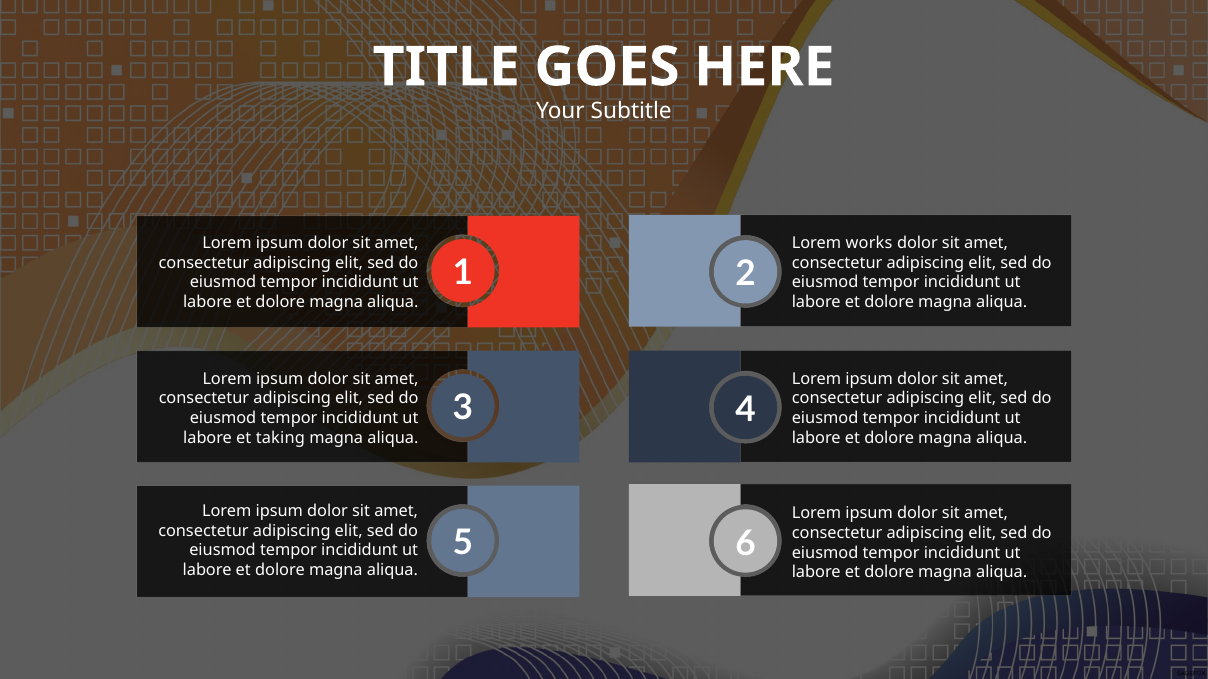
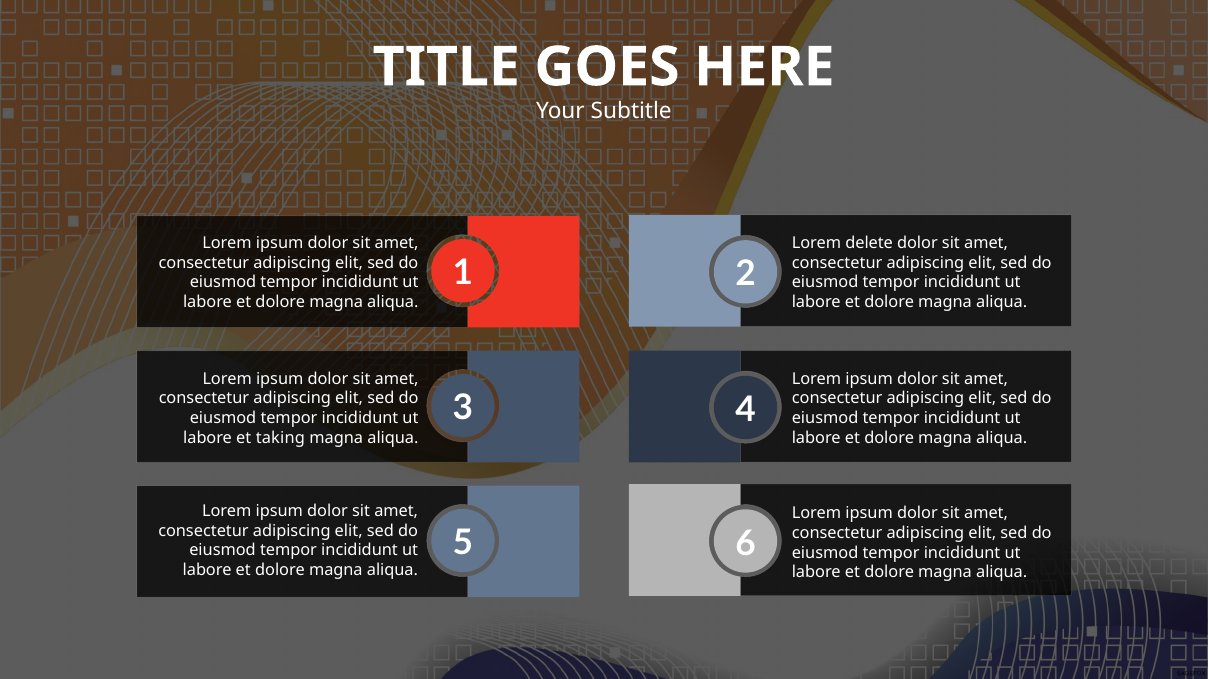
works: works -> delete
